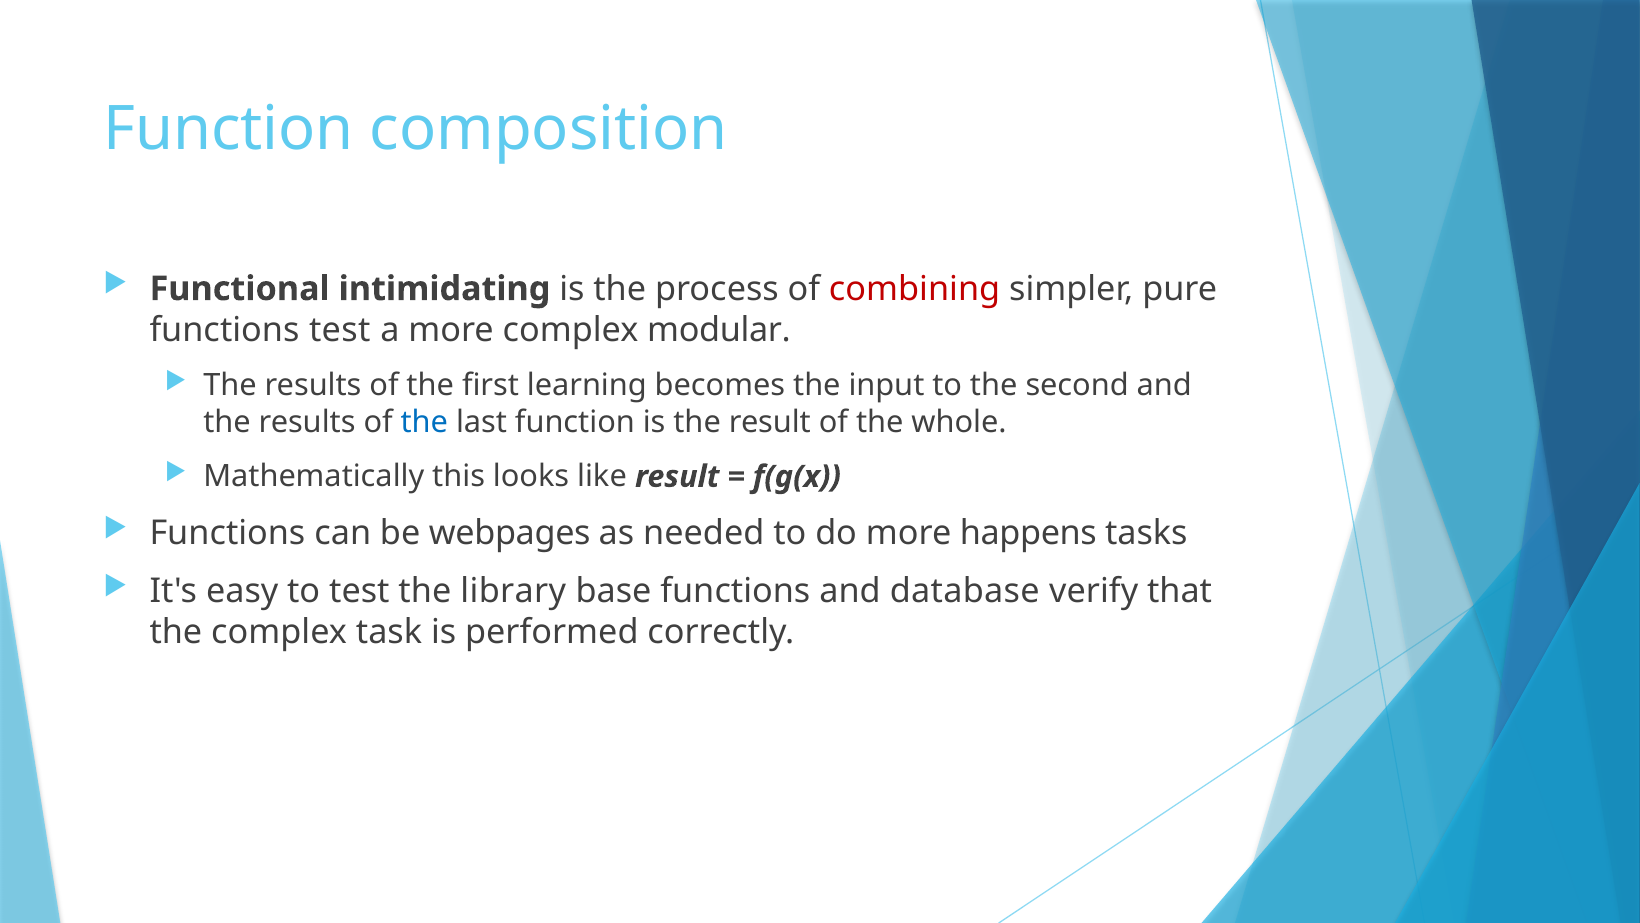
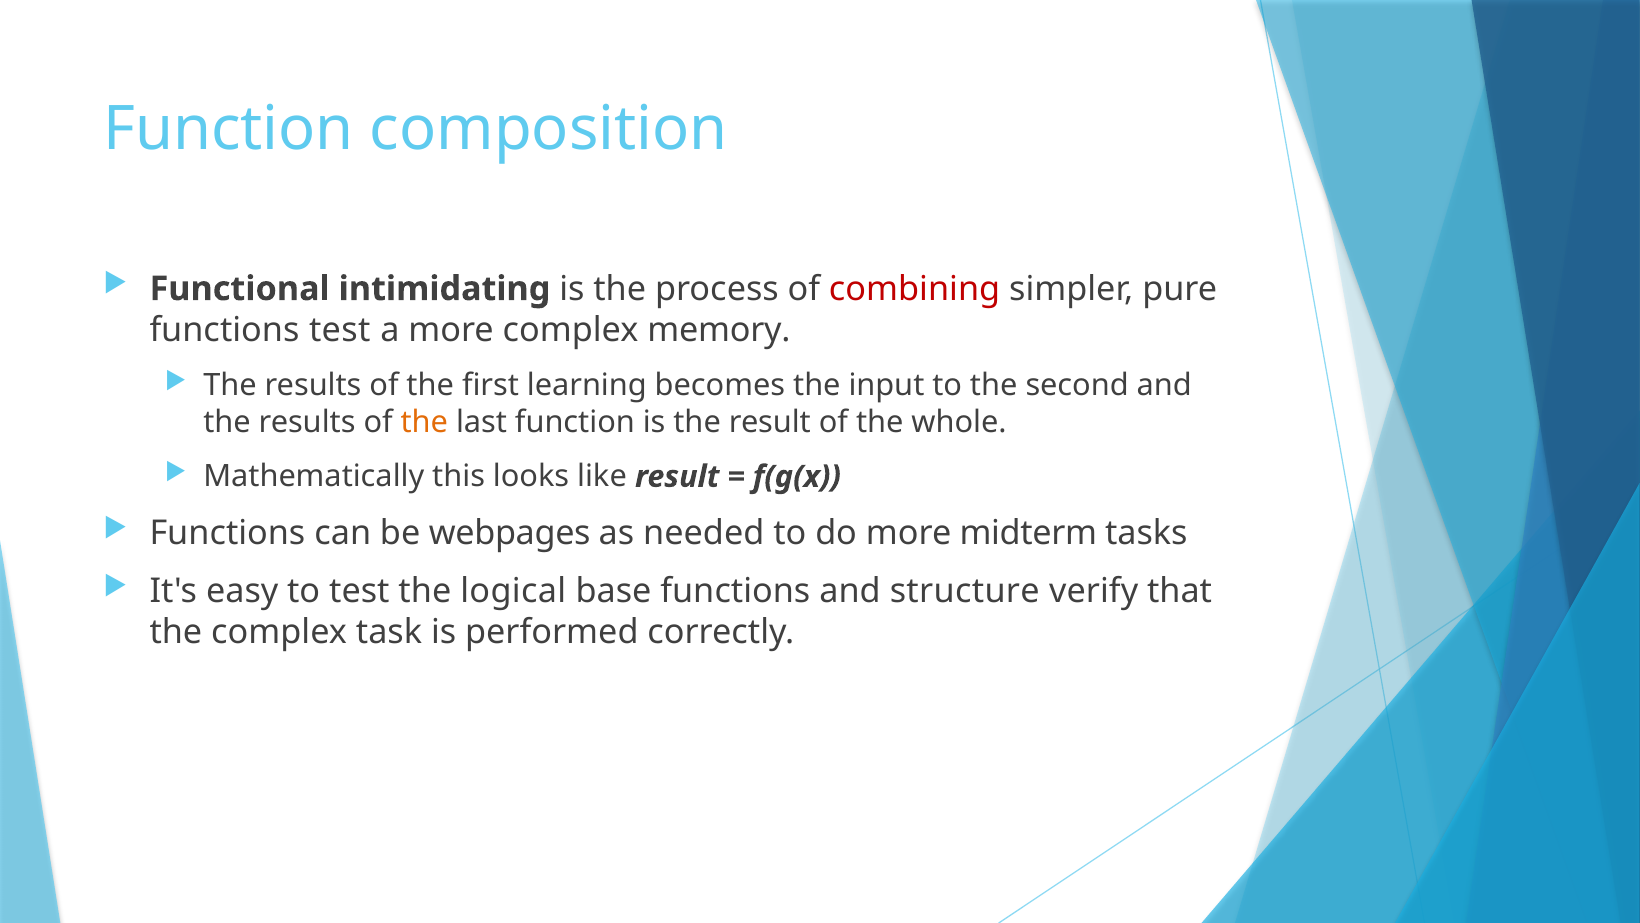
modular: modular -> memory
the at (424, 422) colour: blue -> orange
happens: happens -> midterm
library: library -> logical
database: database -> structure
